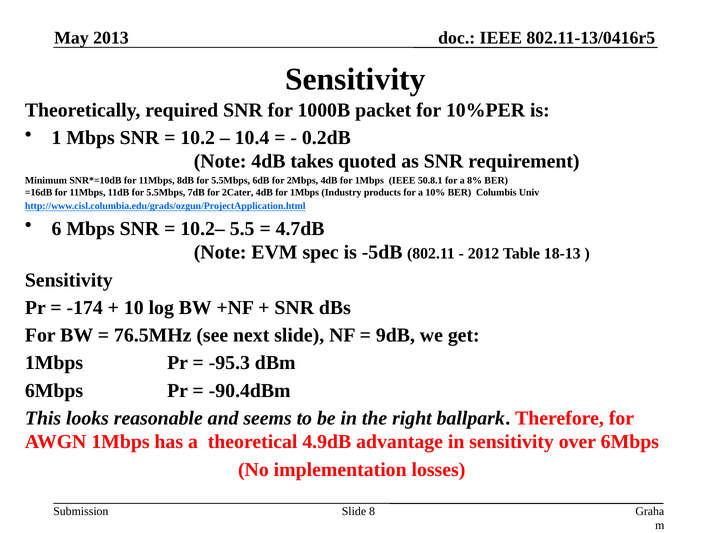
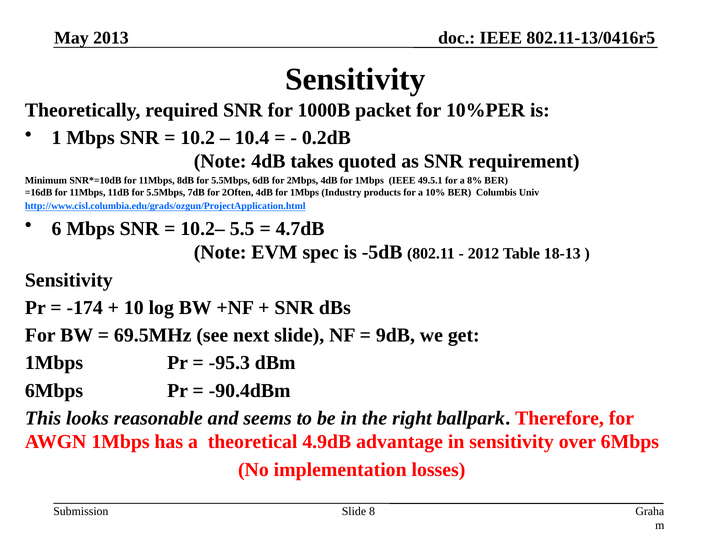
50.8.1: 50.8.1 -> 49.5.1
2Cater: 2Cater -> 2Often
76.5MHz: 76.5MHz -> 69.5MHz
